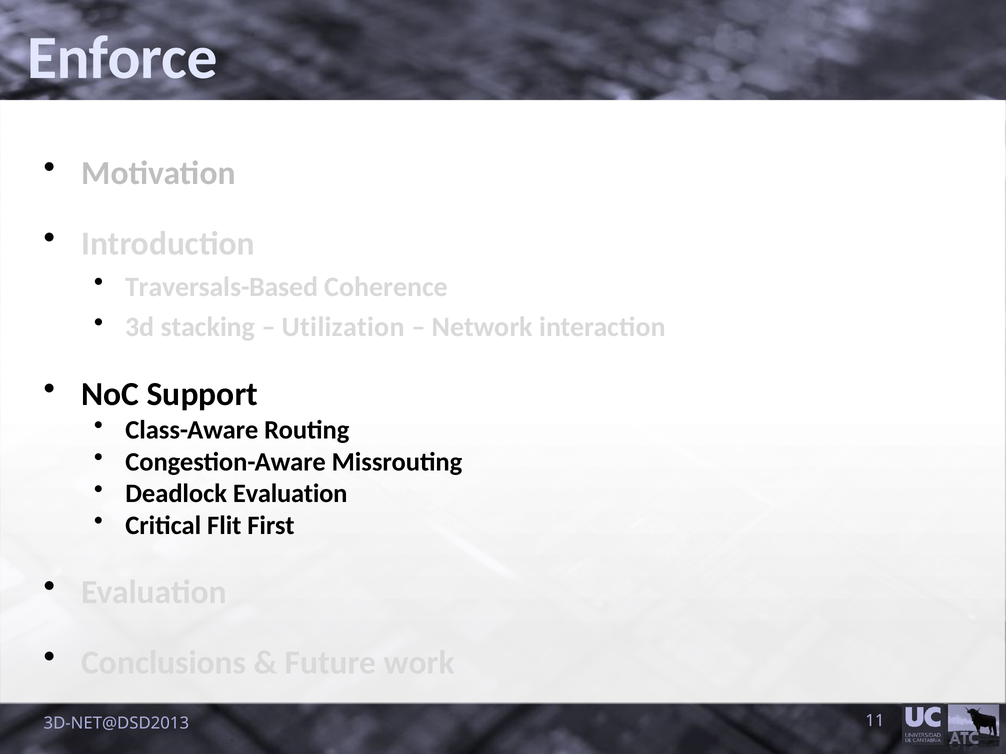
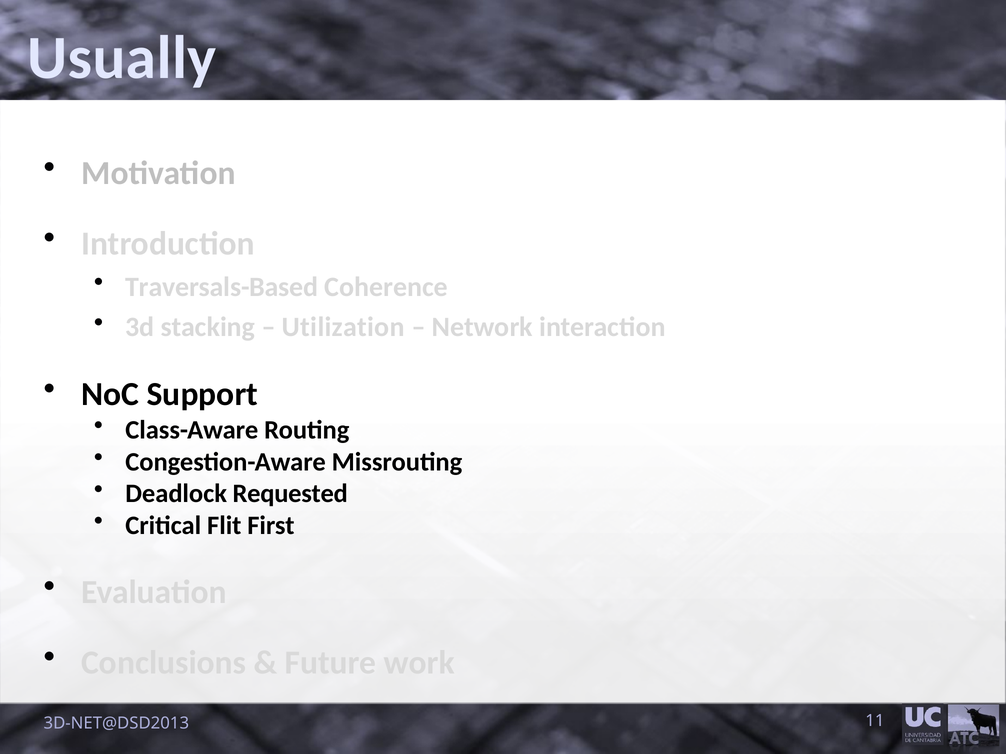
Enforce: Enforce -> Usually
Deadlock Evaluation: Evaluation -> Requested
